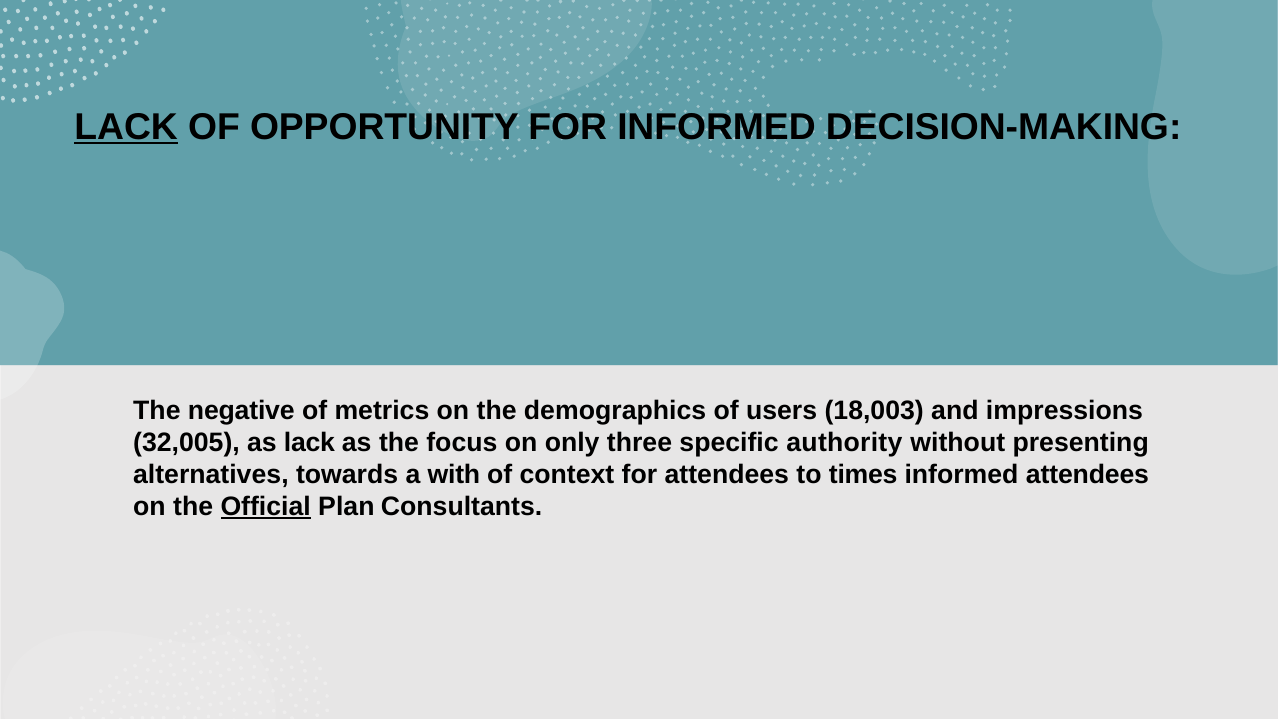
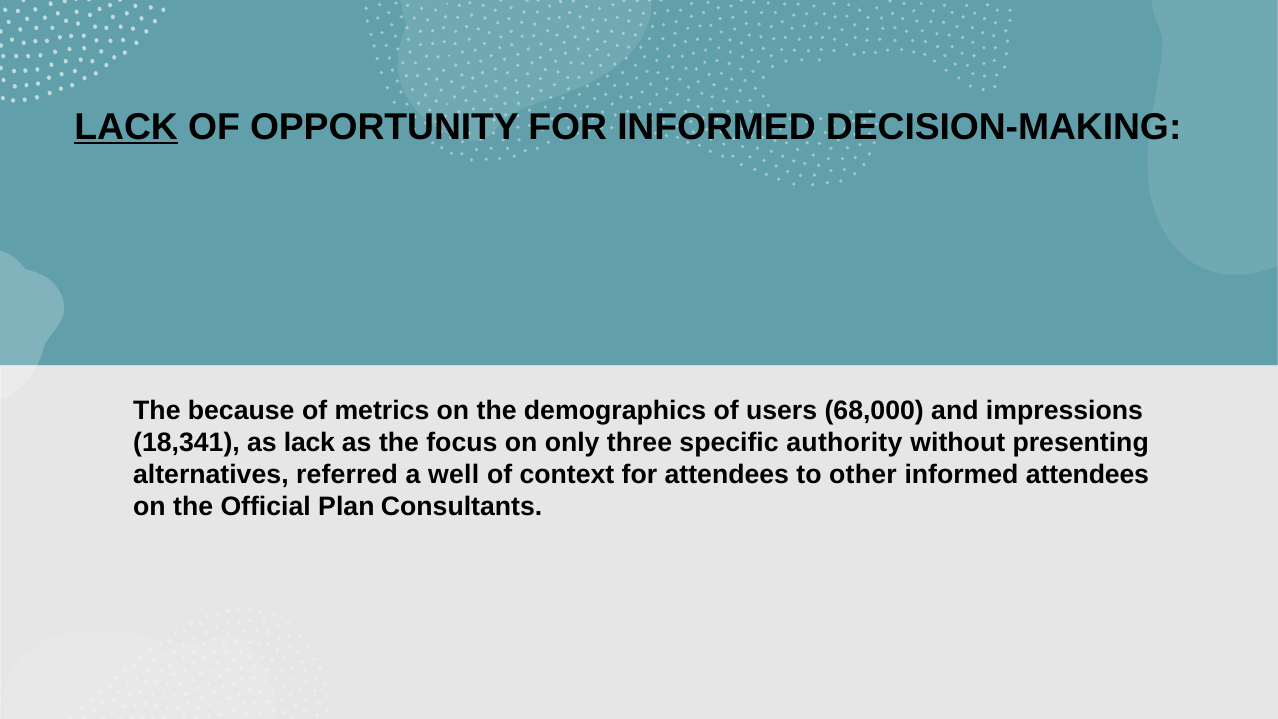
negative: negative -> because
18,003: 18,003 -> 68,000
32,005: 32,005 -> 18,341
towards: towards -> referred
with: with -> well
times: times -> other
Official underline: present -> none
